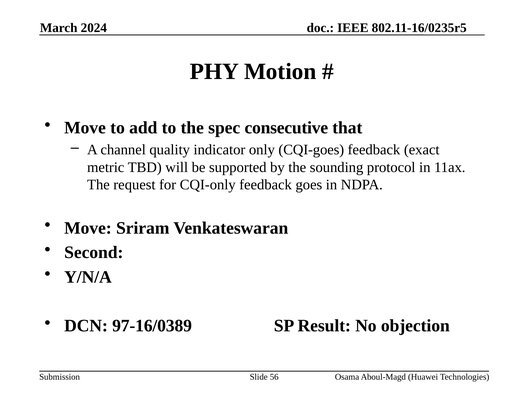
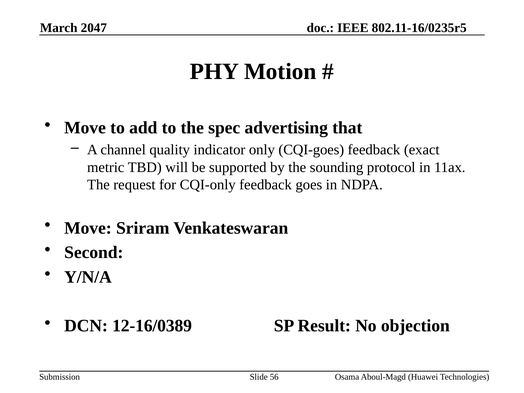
2024: 2024 -> 2047
consecutive: consecutive -> advertising
97-16/0389: 97-16/0389 -> 12-16/0389
